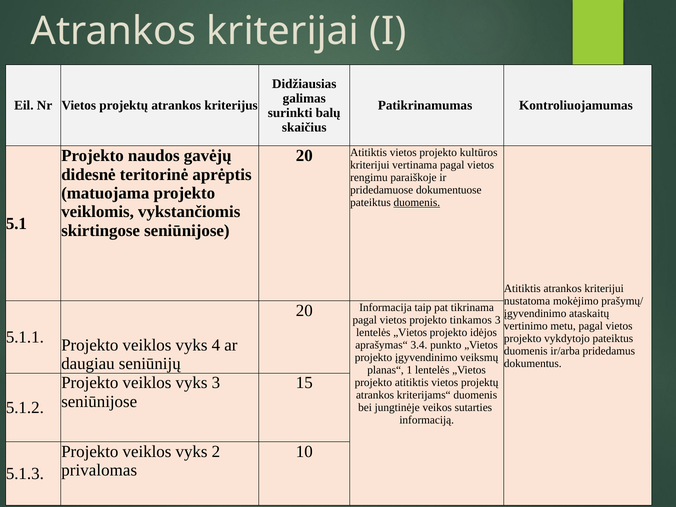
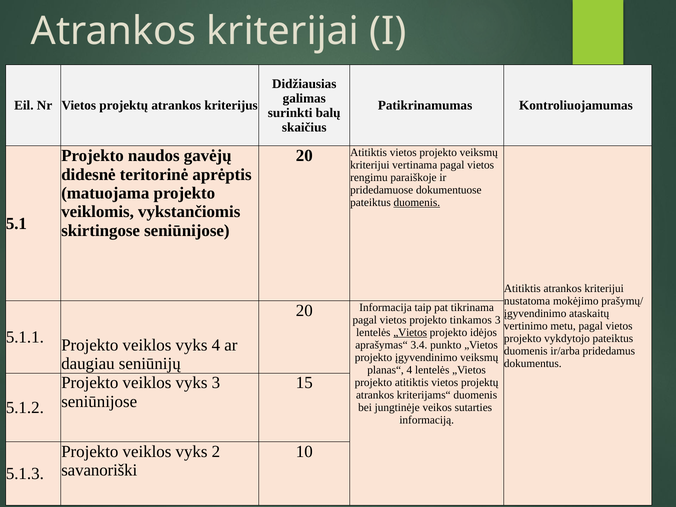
projekto kultūros: kultūros -> veiksmų
„Vietos at (410, 332) underline: none -> present
planas“ 1: 1 -> 4
privalomas: privalomas -> savanoriški
